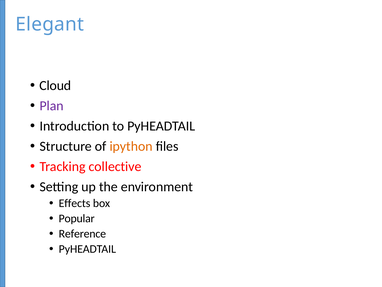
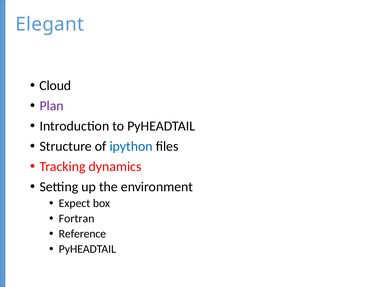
ipython colour: orange -> blue
collective: collective -> dynamics
Effects: Effects -> Expect
Popular: Popular -> Fortran
